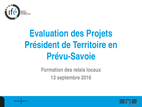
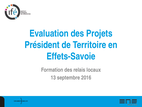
Prévu-Savoie: Prévu-Savoie -> Effets-Savoie
